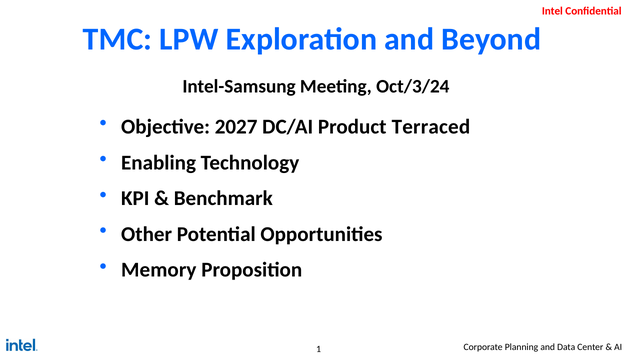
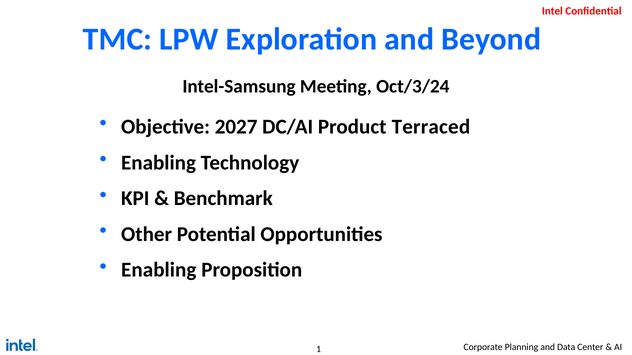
Memory at (159, 270): Memory -> Enabling
